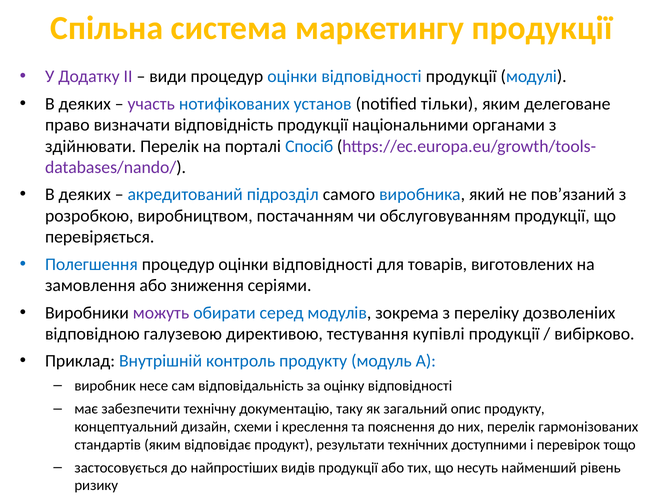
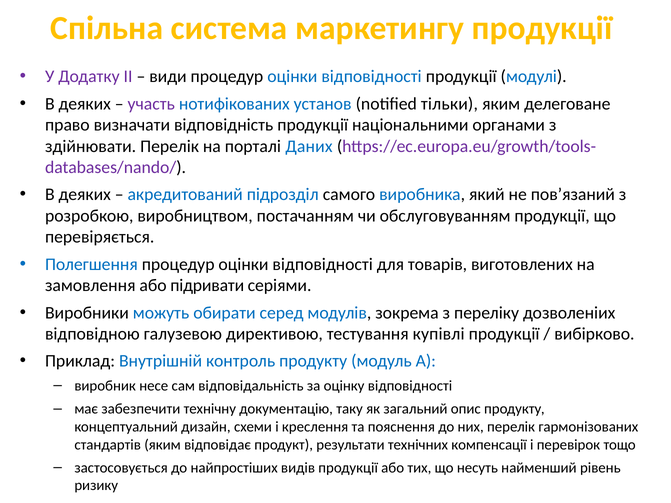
Спосіб: Спосіб -> Даних
зниження: зниження -> підривати
можуть colour: purple -> blue
доступними: доступними -> компенсації
